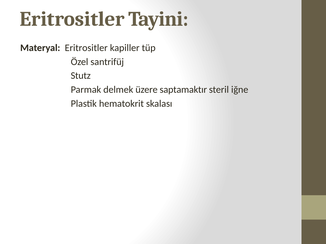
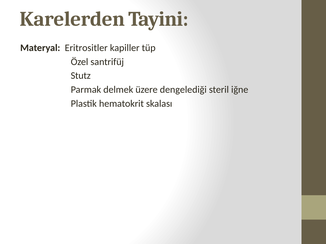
Eritrositler at (72, 19): Eritrositler -> Karelerden
saptamaktır: saptamaktır -> dengelediği
